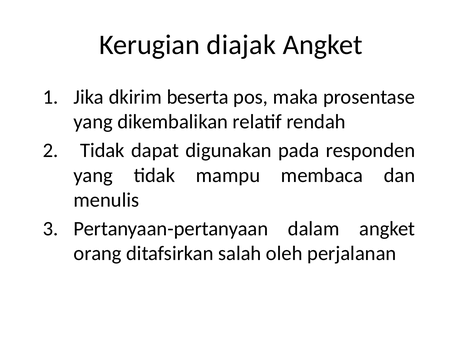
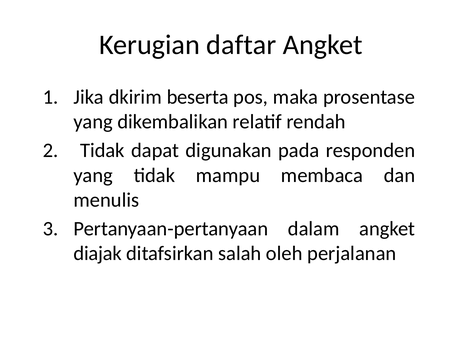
diajak: diajak -> daftar
orang: orang -> diajak
